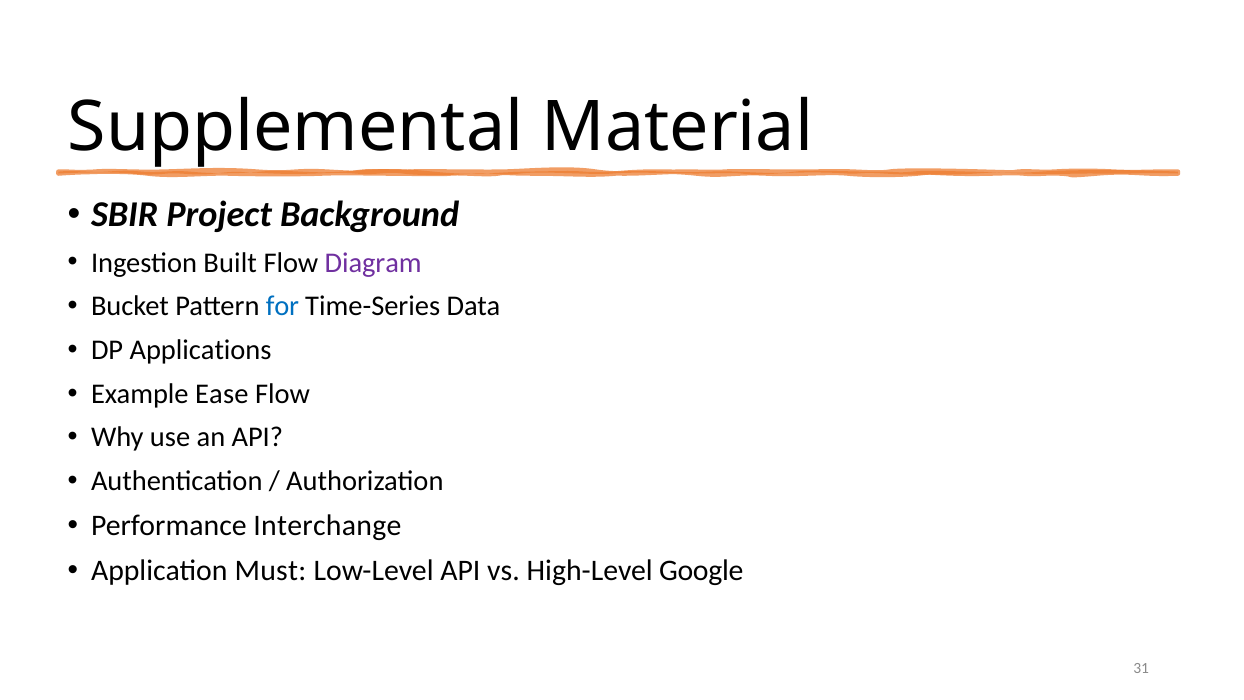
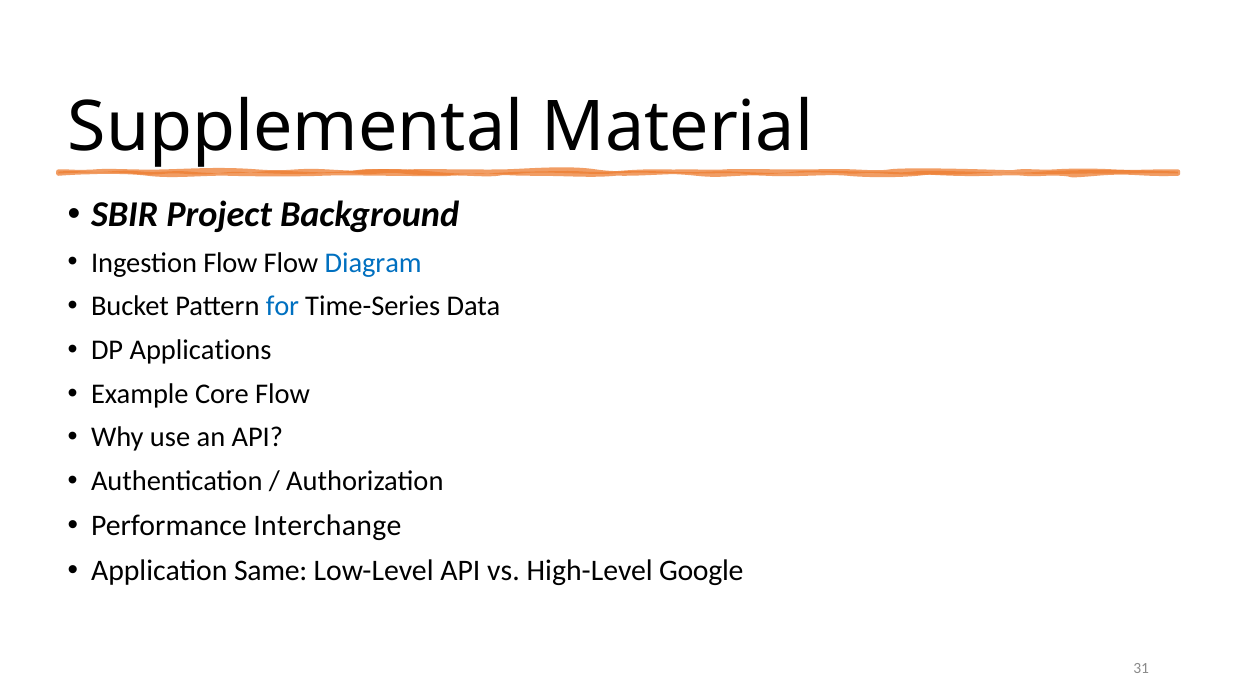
Ingestion Built: Built -> Flow
Diagram colour: purple -> blue
Ease: Ease -> Core
Must: Must -> Same
